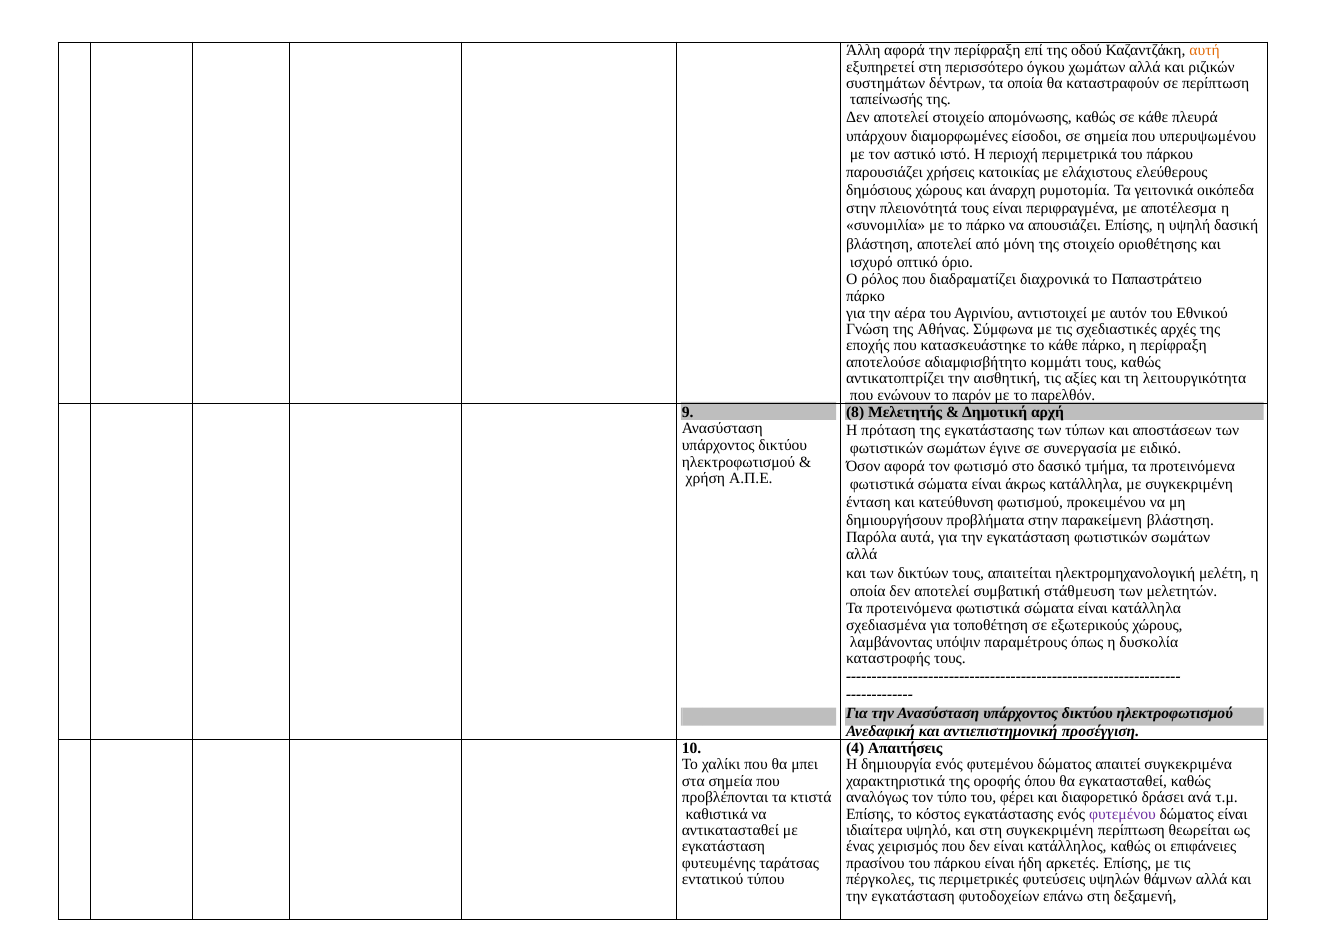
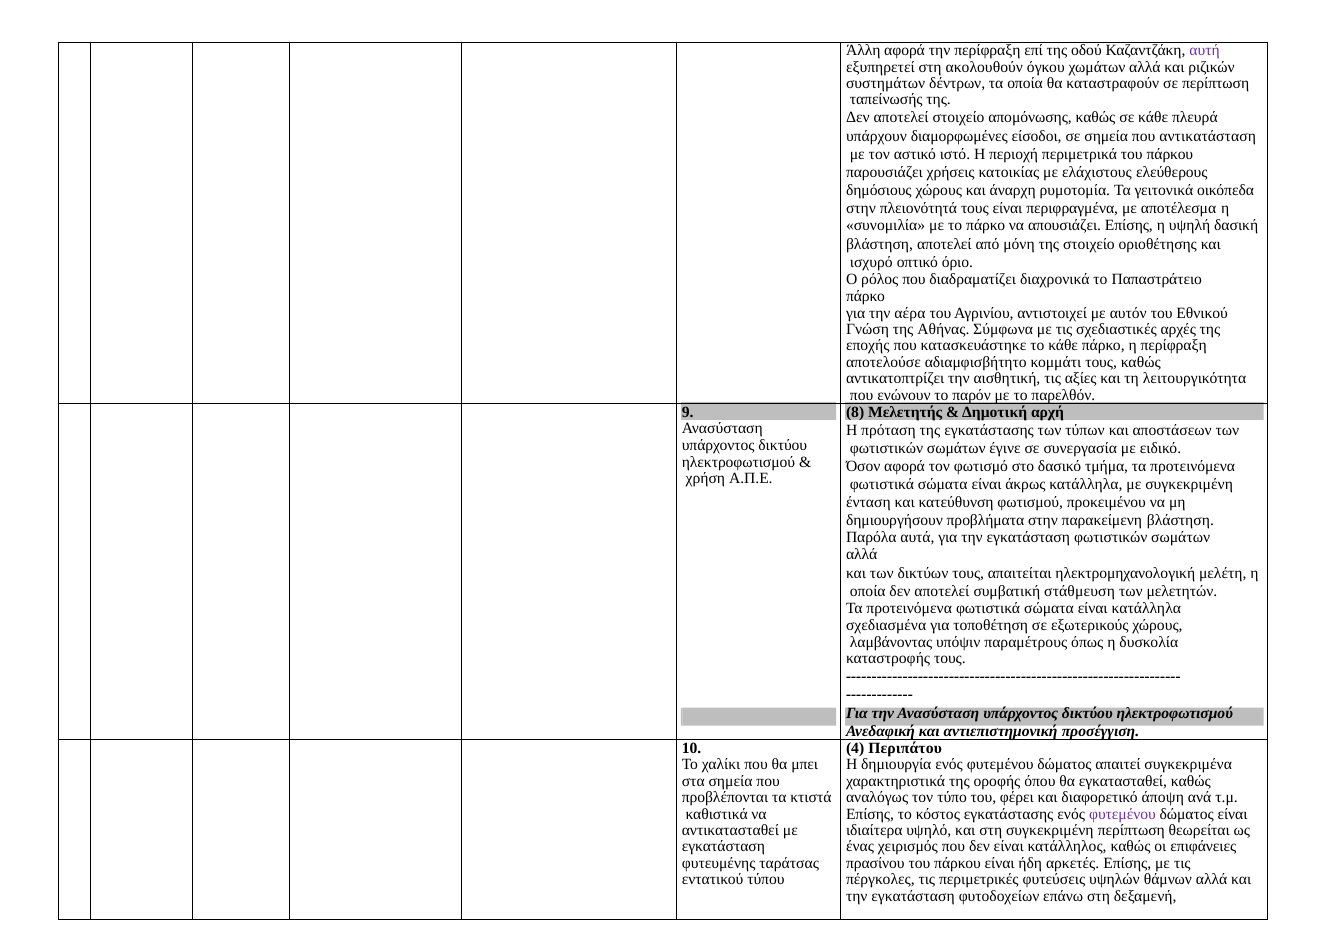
αυτή colour: orange -> purple
περισσότερο: περισσότερο -> ακολουθούν
υπερυψωμένου: υπερυψωμένου -> αντικατάσταση
Απαιτήσεις: Απαιτήσεις -> Περιπάτου
δράσει: δράσει -> άποψη
